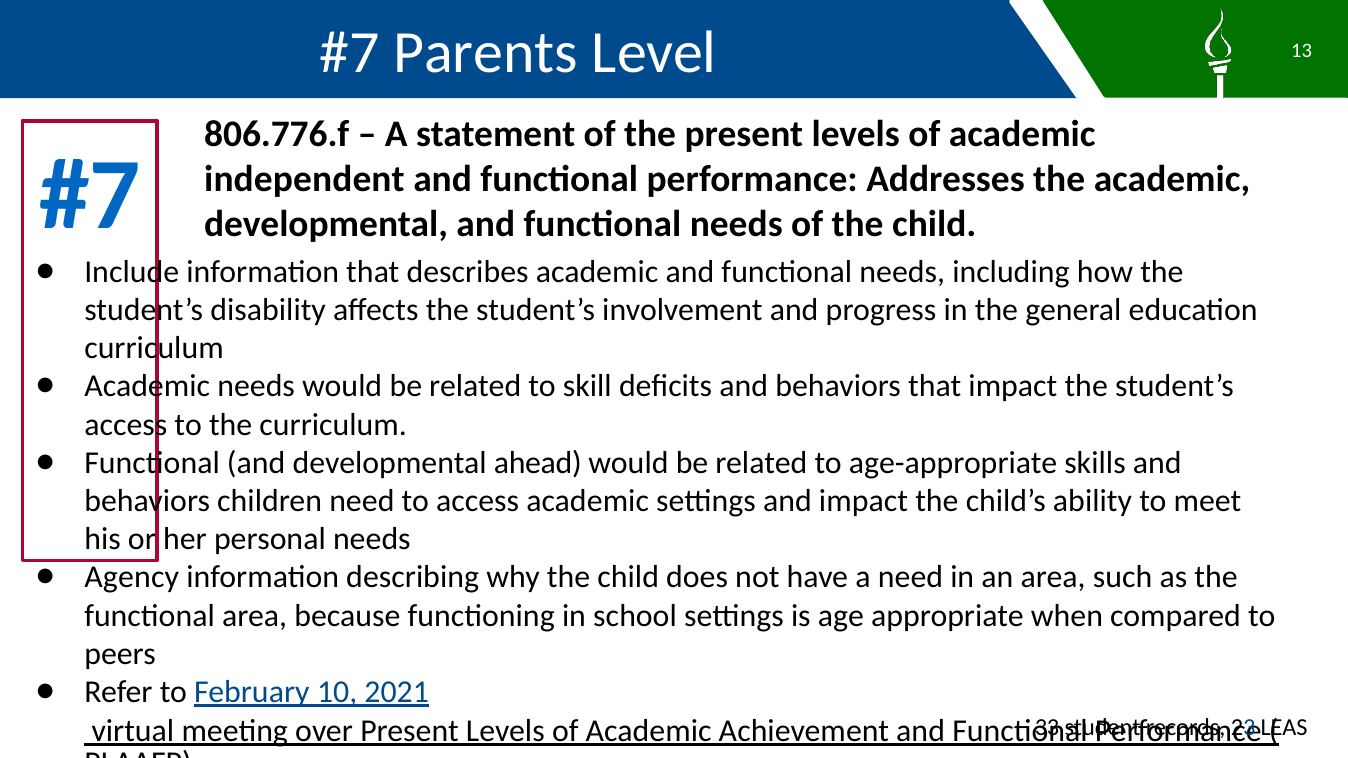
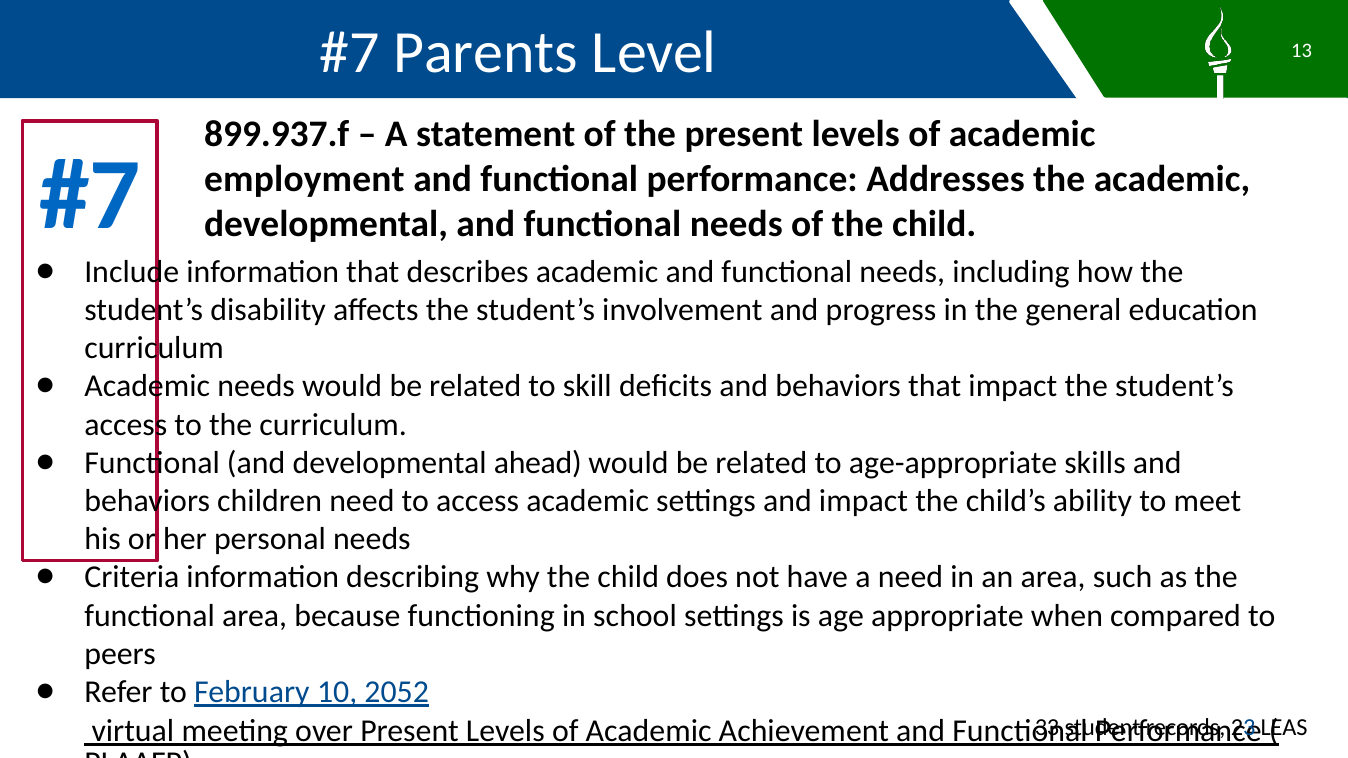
806.776.f: 806.776.f -> 899.937.f
independent: independent -> employment
Agency: Agency -> Criteria
2021: 2021 -> 2052
